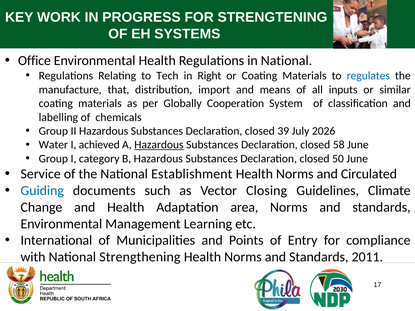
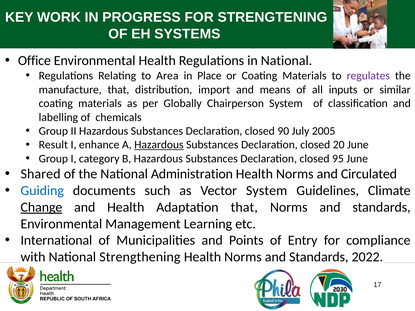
Tech: Tech -> Area
Right: Right -> Place
regulates colour: blue -> purple
Cooperation: Cooperation -> Chairperson
39: 39 -> 90
2026: 2026 -> 2005
Water: Water -> Result
achieved: achieved -> enhance
58: 58 -> 20
50: 50 -> 95
Service: Service -> Shared
Establishment: Establishment -> Administration
Vector Closing: Closing -> System
Change underline: none -> present
Adaptation area: area -> that
2011: 2011 -> 2022
